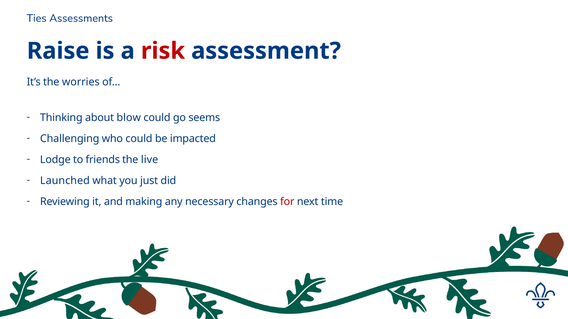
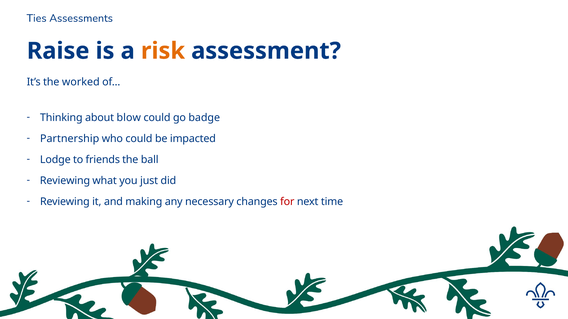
risk colour: red -> orange
worries: worries -> worked
seems: seems -> badge
Challenging: Challenging -> Partnership
live: live -> ball
Launched at (65, 181): Launched -> Reviewing
